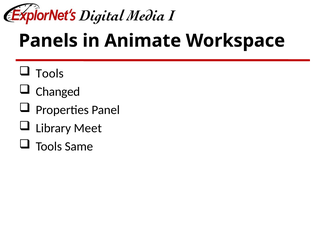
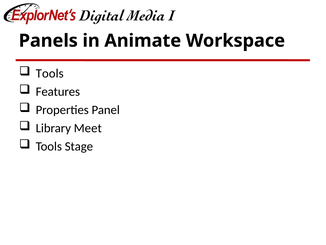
Changed: Changed -> Features
Same: Same -> Stage
